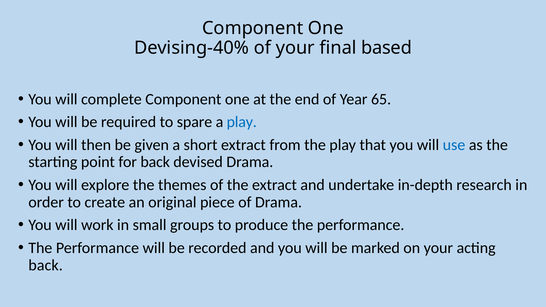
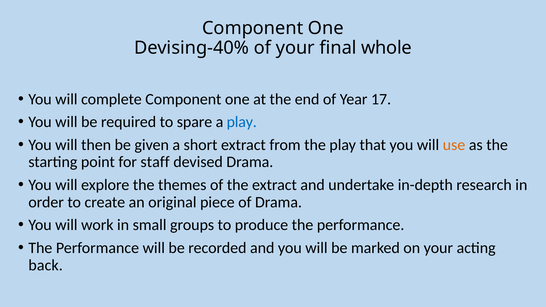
based: based -> whole
65: 65 -> 17
use colour: blue -> orange
for back: back -> staff
